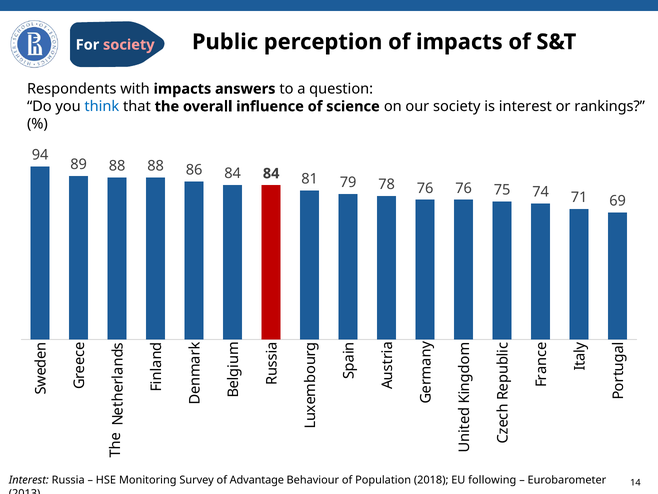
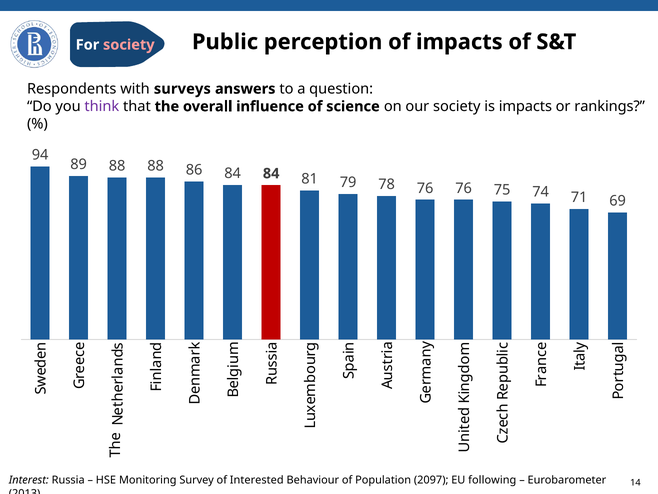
with impacts: impacts -> surveys
think colour: blue -> purple
is interest: interest -> impacts
Advantage: Advantage -> Interested
2018: 2018 -> 2097
